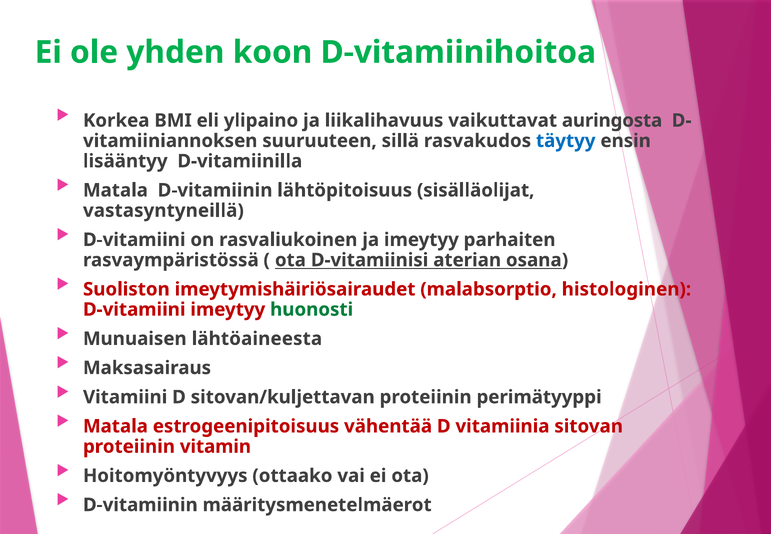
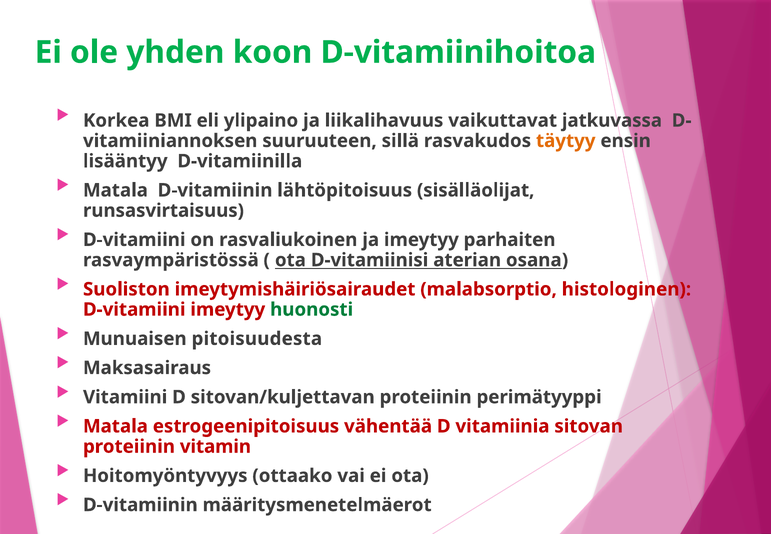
auringosta: auringosta -> jatkuvassa
täytyy colour: blue -> orange
vastasyntyneillä: vastasyntyneillä -> runsasvirtaisuus
lähtöaineesta: lähtöaineesta -> pitoisuudesta
